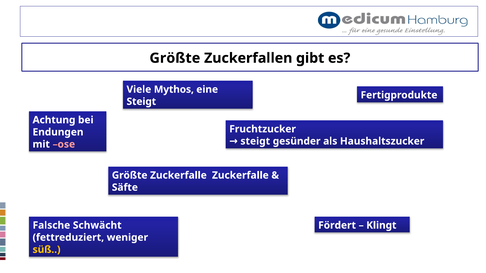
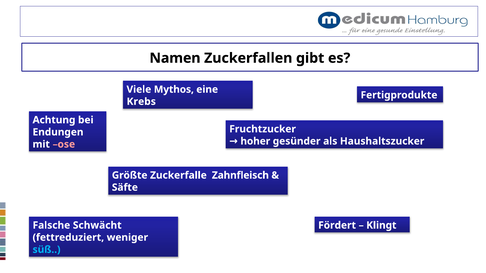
Größte at (175, 58): Größte -> Namen
Steigt at (141, 102): Steigt -> Krebs
steigt at (255, 141): steigt -> hoher
Zuckerfalle Zuckerfalle: Zuckerfalle -> Zahnfleisch
süß colour: yellow -> light blue
